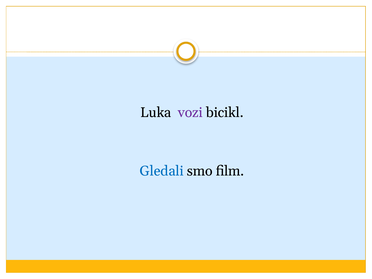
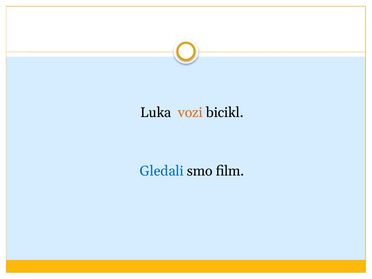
vozi colour: purple -> orange
